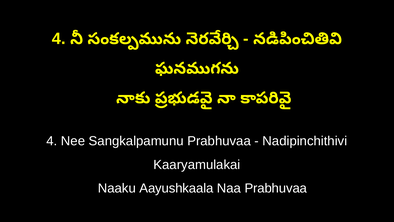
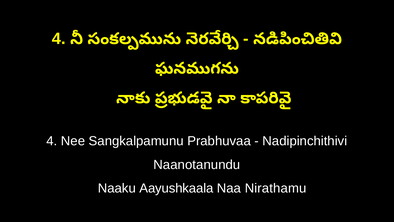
Kaaryamulakai: Kaaryamulakai -> Naanotanundu
Naa Prabhuvaa: Prabhuvaa -> Nirathamu
